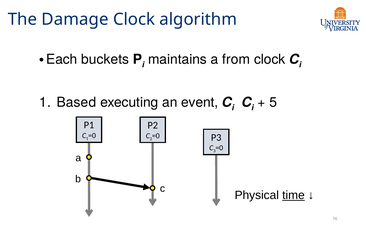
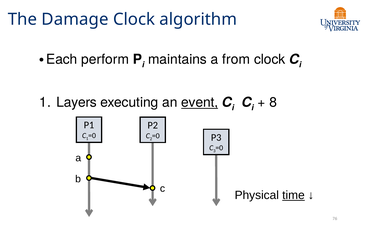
buckets: buckets -> perform
5: 5 -> 8
Based: Based -> Layers
event underline: none -> present
